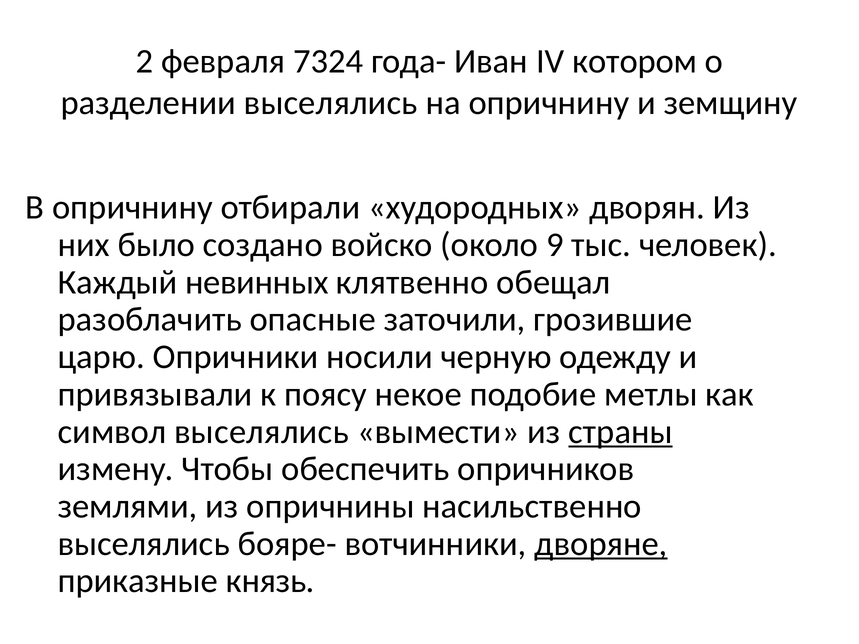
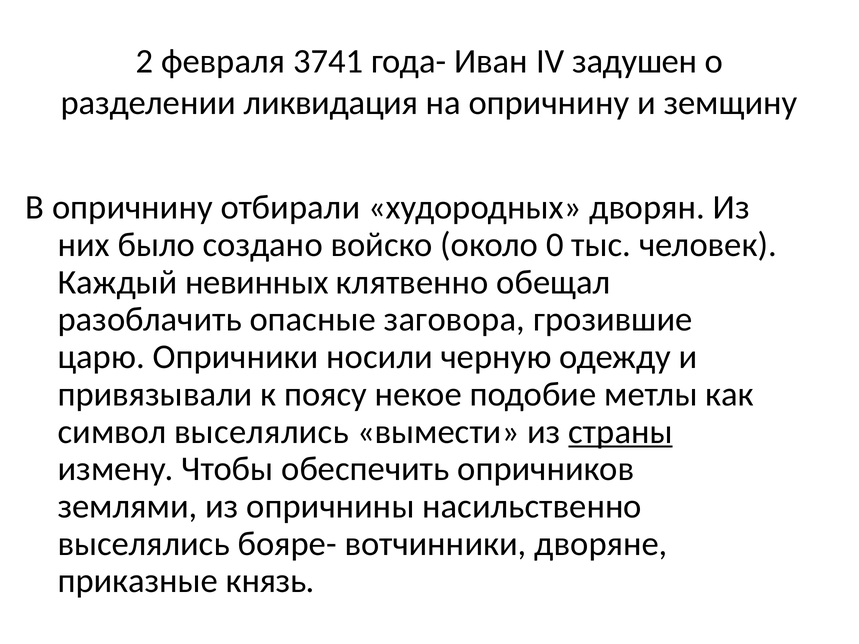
7324: 7324 -> 3741
котором: котором -> задушен
разделении выселялись: выселялись -> ликвидация
9: 9 -> 0
заточили: заточили -> заговора
дворяне underline: present -> none
